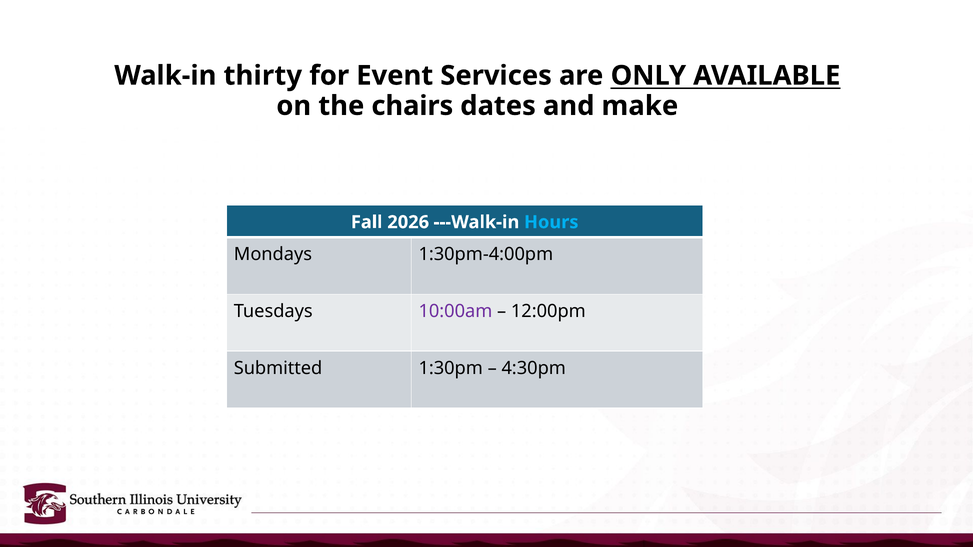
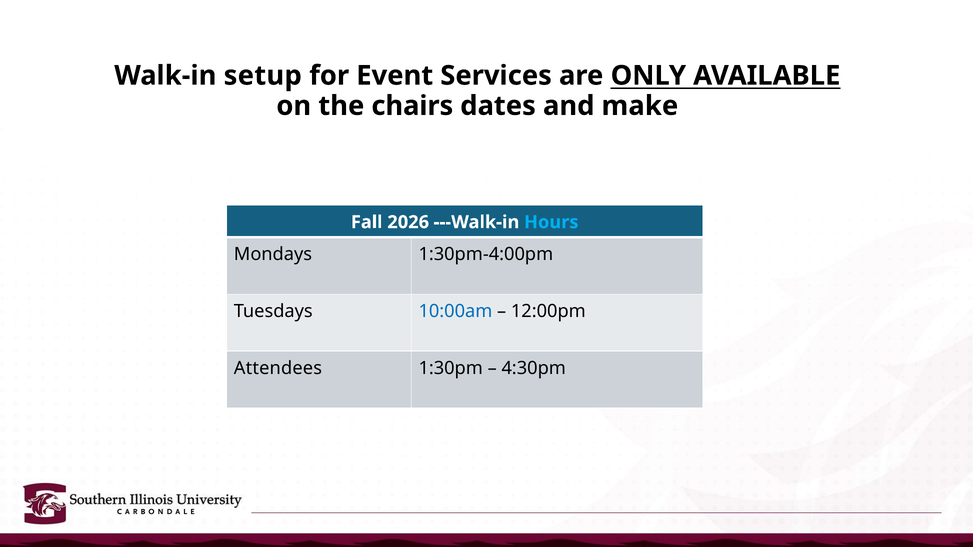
thirty: thirty -> setup
10:00am colour: purple -> blue
Submitted: Submitted -> Attendees
